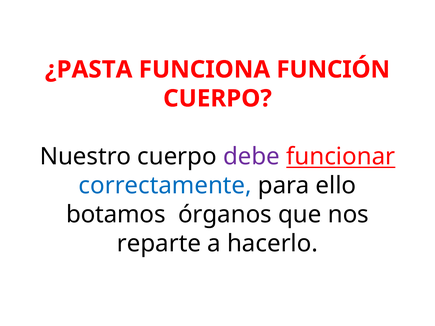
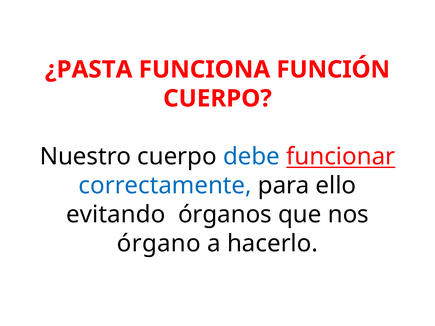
debe colour: purple -> blue
botamos: botamos -> evitando
reparte: reparte -> órgano
